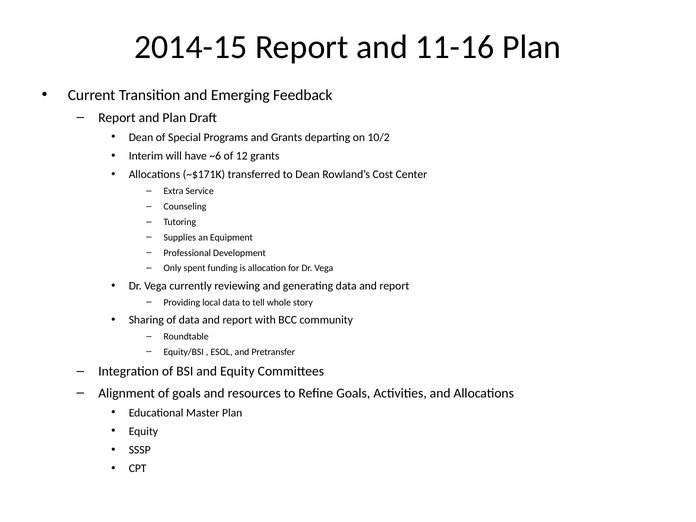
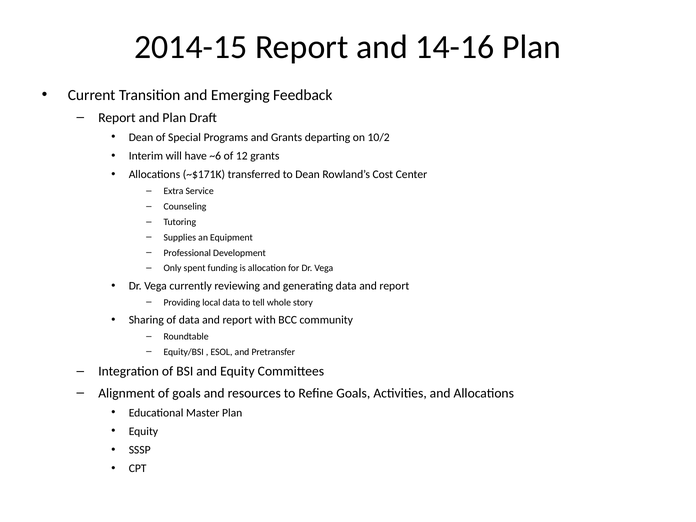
11-16: 11-16 -> 14-16
